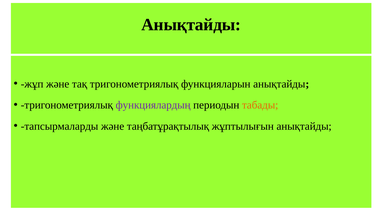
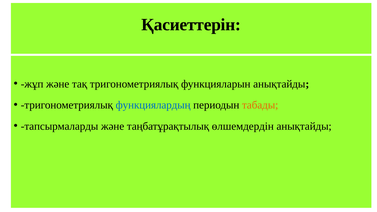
Анықтайды at (191, 25): Анықтайды -> Қасиеттерін
функциялардың colour: purple -> blue
жұптылығын: жұптылығын -> өлшемдердін
